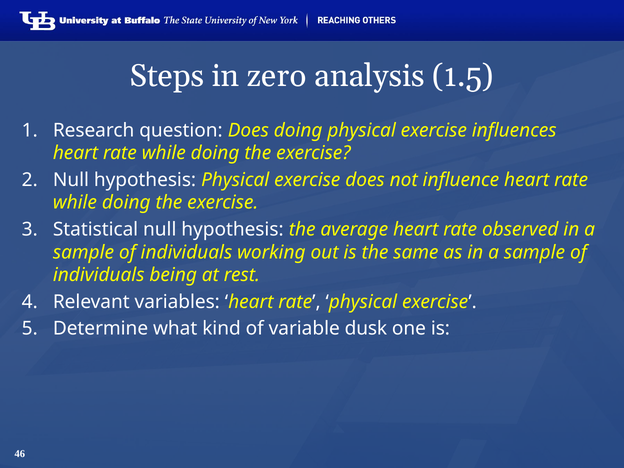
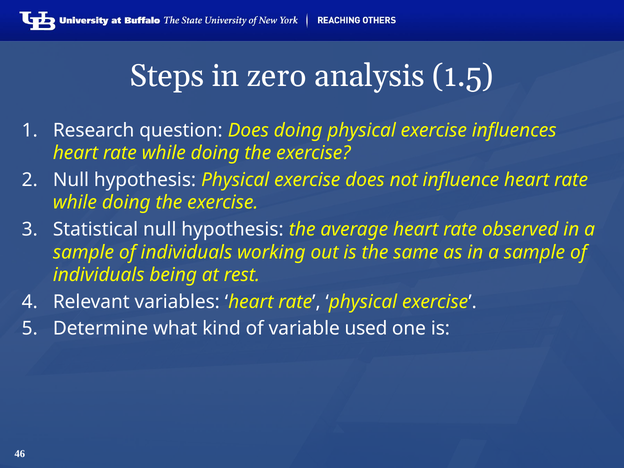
dusk: dusk -> used
